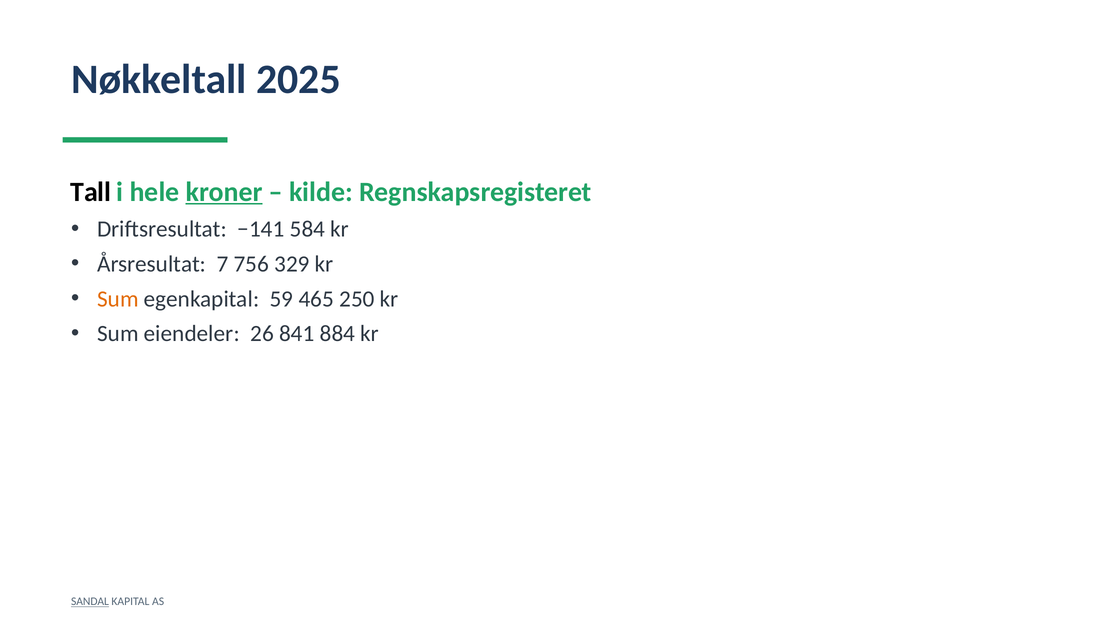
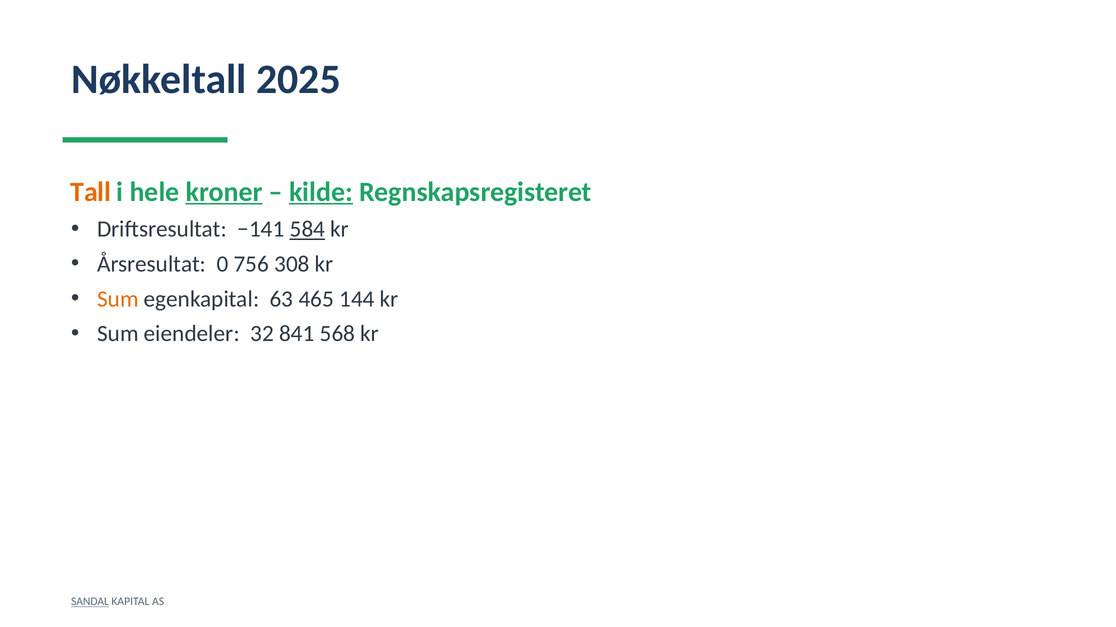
Tall colour: black -> orange
kilde underline: none -> present
584 underline: none -> present
7: 7 -> 0
329: 329 -> 308
59: 59 -> 63
250: 250 -> 144
26: 26 -> 32
884: 884 -> 568
